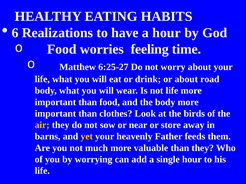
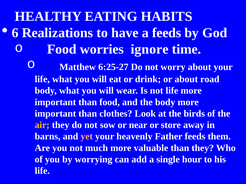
a hour: hour -> feeds
feeling: feeling -> ignore
yet colour: yellow -> pink
